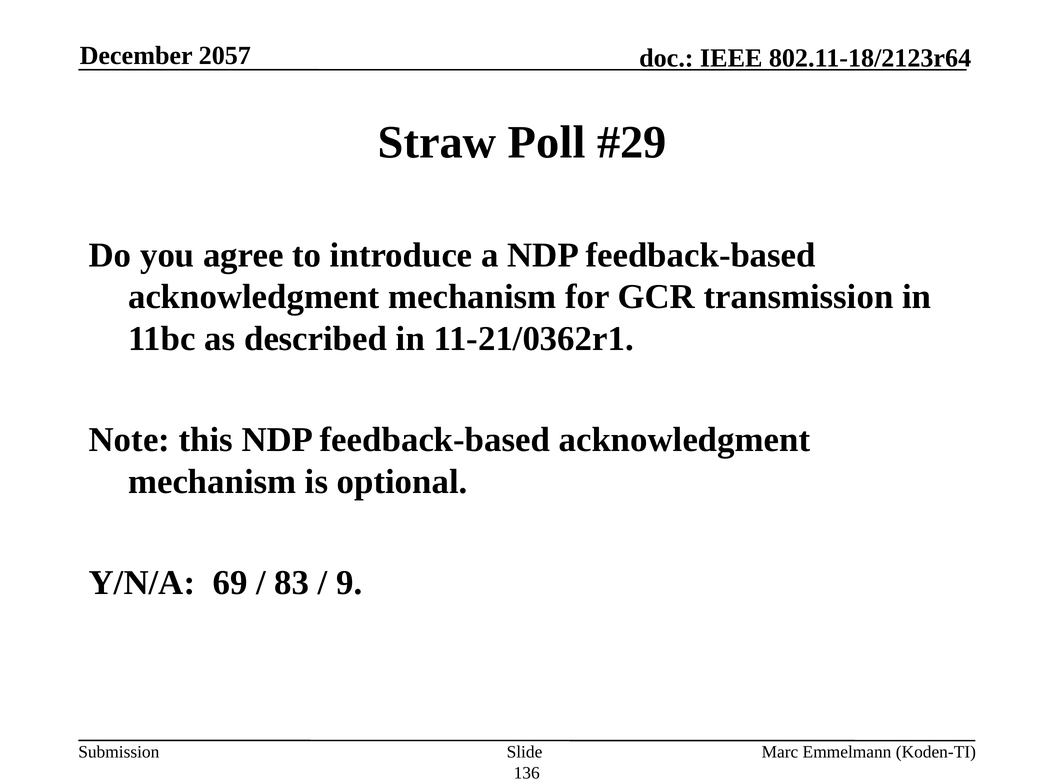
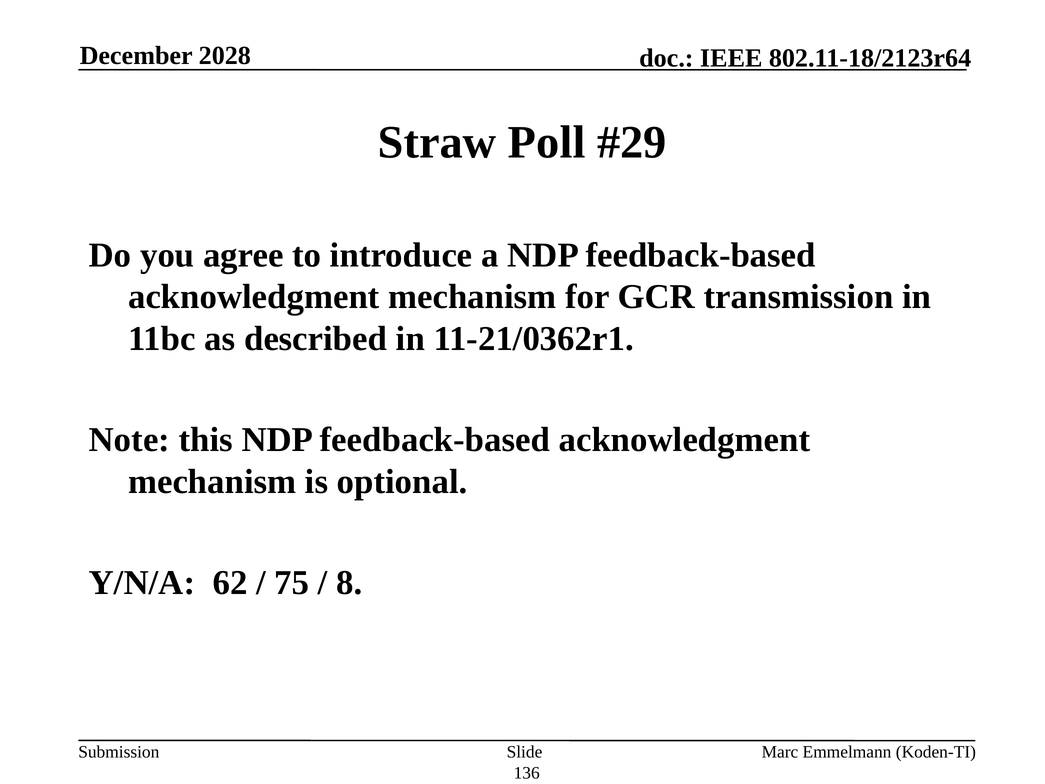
2057: 2057 -> 2028
69: 69 -> 62
83: 83 -> 75
9: 9 -> 8
